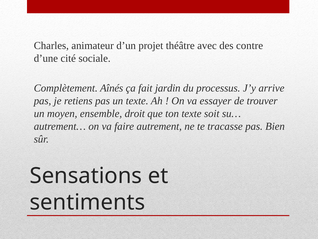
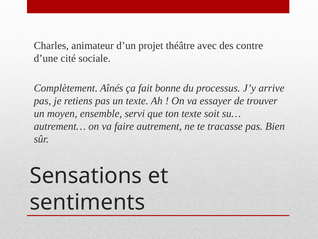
jardin: jardin -> bonne
droit: droit -> servi
